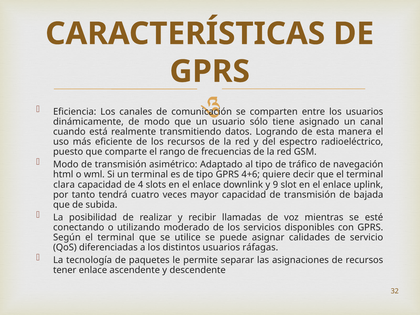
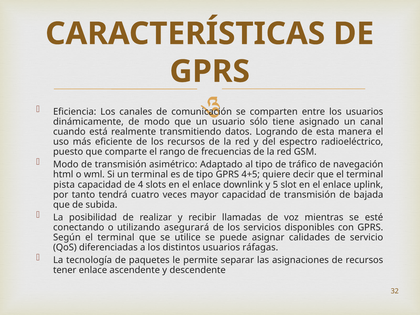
4+6: 4+6 -> 4+5
clara: clara -> pista
9: 9 -> 5
moderado: moderado -> asegurará
